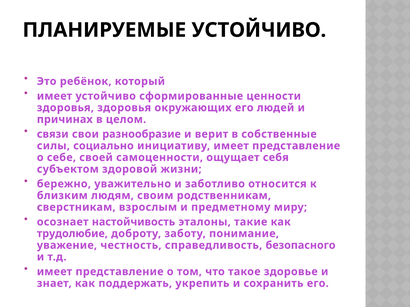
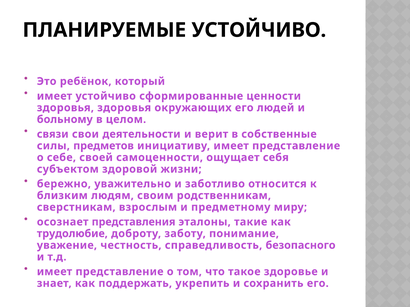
причинах: причинах -> больному
разнообразие: разнообразие -> деятельности
социально: социально -> предметов
настойчивость: настойчивость -> представления
